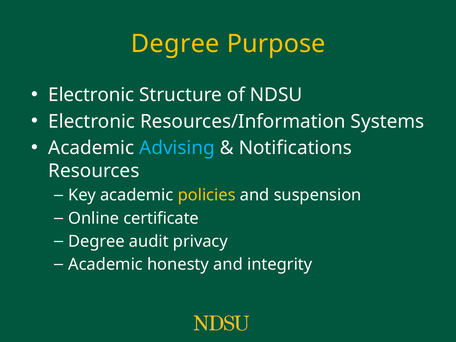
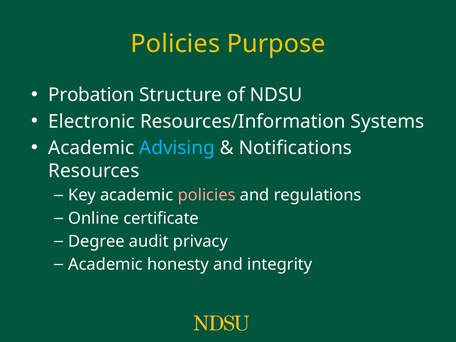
Degree at (175, 44): Degree -> Policies
Electronic at (91, 95): Electronic -> Probation
policies at (207, 195) colour: yellow -> pink
suspension: suspension -> regulations
